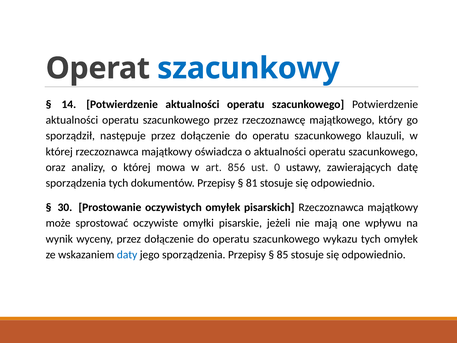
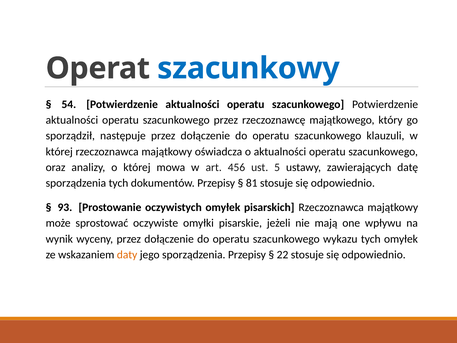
14: 14 -> 54
856: 856 -> 456
0: 0 -> 5
30: 30 -> 93
daty colour: blue -> orange
85: 85 -> 22
